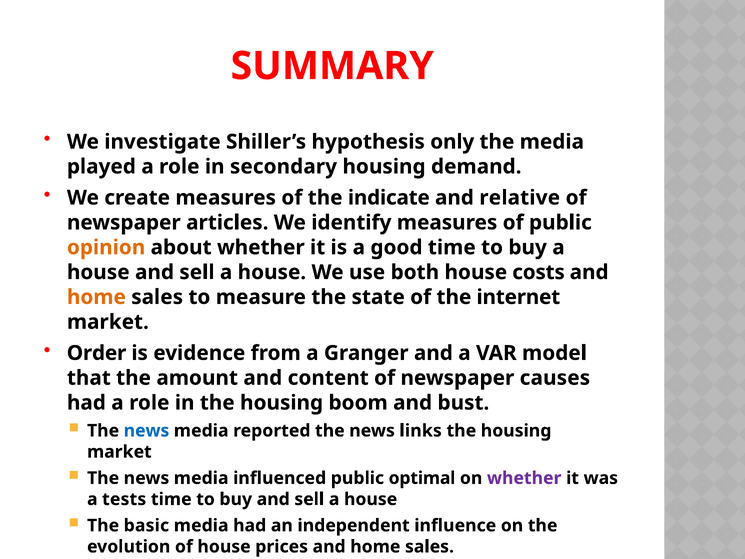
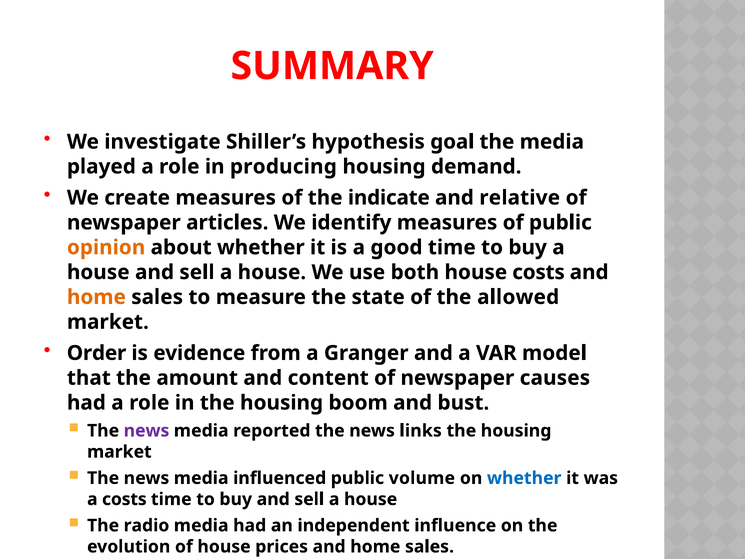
only: only -> goal
secondary: secondary -> producing
internet: internet -> allowed
news at (147, 431) colour: blue -> purple
optimal: optimal -> volume
whether at (524, 478) colour: purple -> blue
a tests: tests -> costs
basic: basic -> radio
